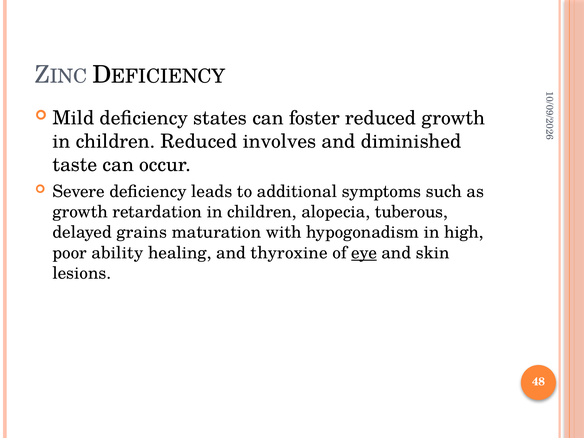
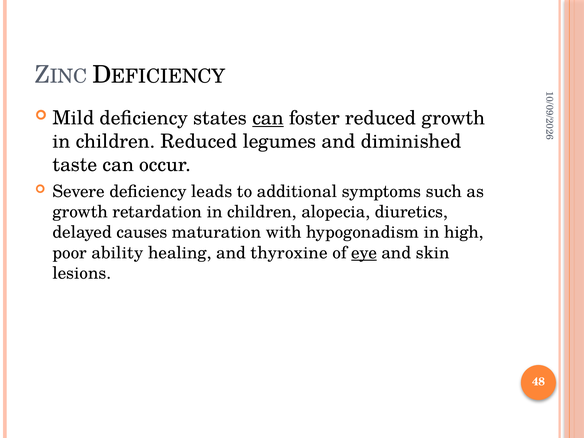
can at (268, 118) underline: none -> present
involves: involves -> legumes
tuberous: tuberous -> diuretics
grains: grains -> causes
